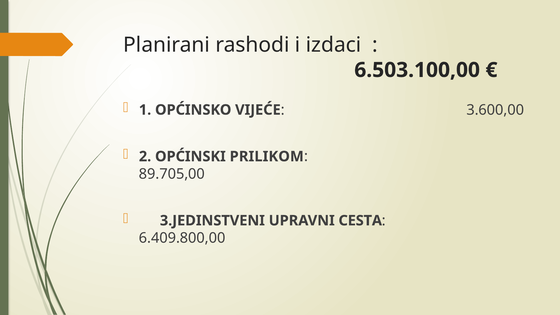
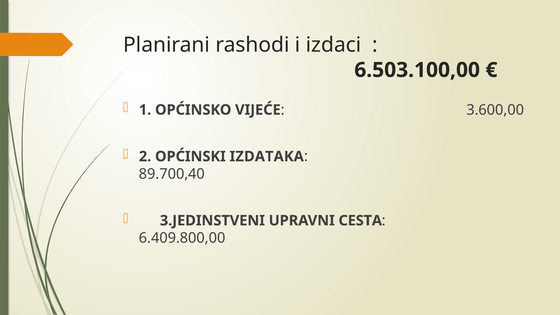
PRILIKOM: PRILIKOM -> IZDATAKA
89.705,00: 89.705,00 -> 89.700,40
